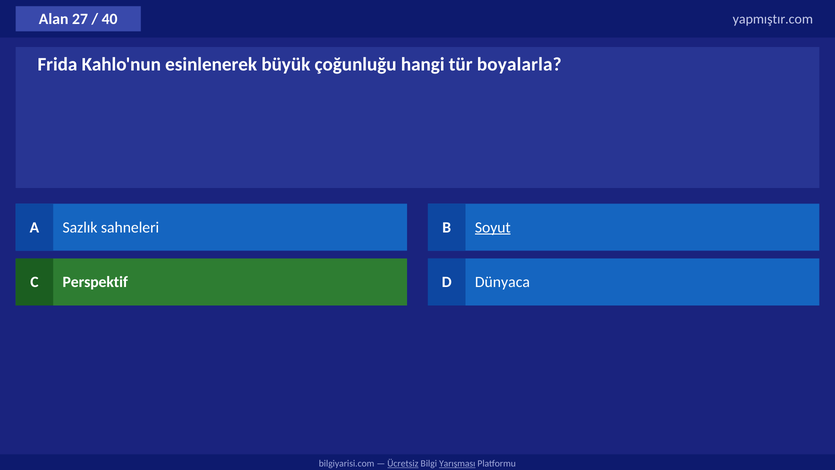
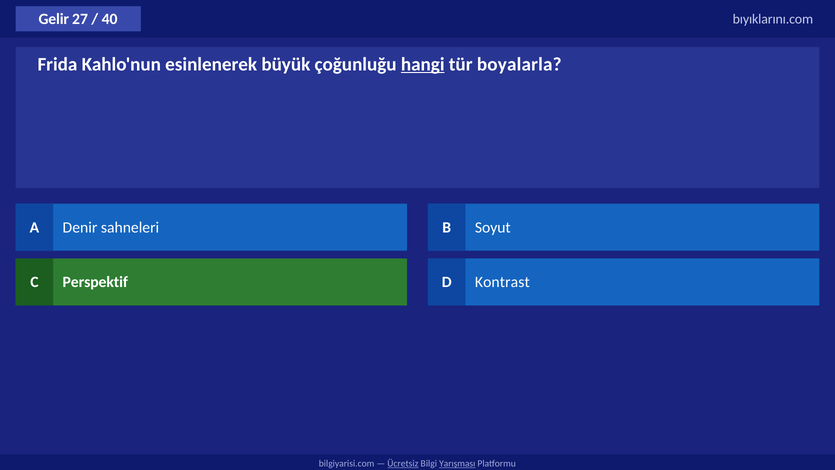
Alan: Alan -> Gelir
yapmıştır.com: yapmıştır.com -> bıyıklarını.com
hangi underline: none -> present
Sazlık: Sazlık -> Denir
Soyut underline: present -> none
Dünyaca: Dünyaca -> Kontrast
